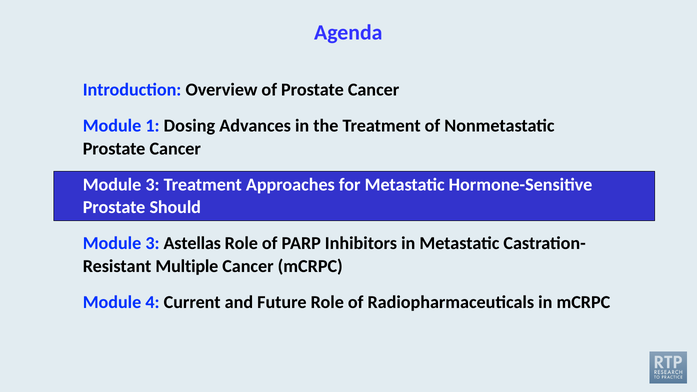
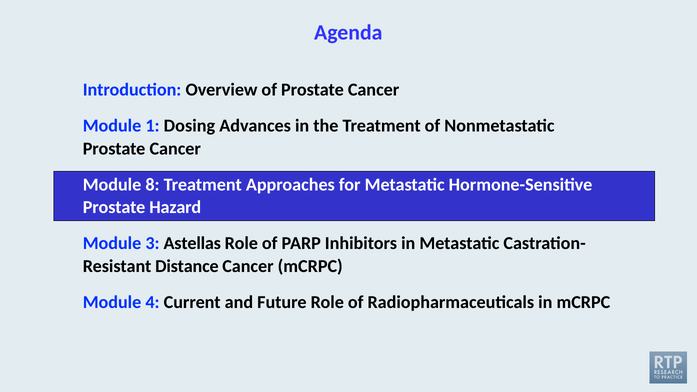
3 at (152, 185): 3 -> 8
Should: Should -> Hazard
Multiple: Multiple -> Distance
